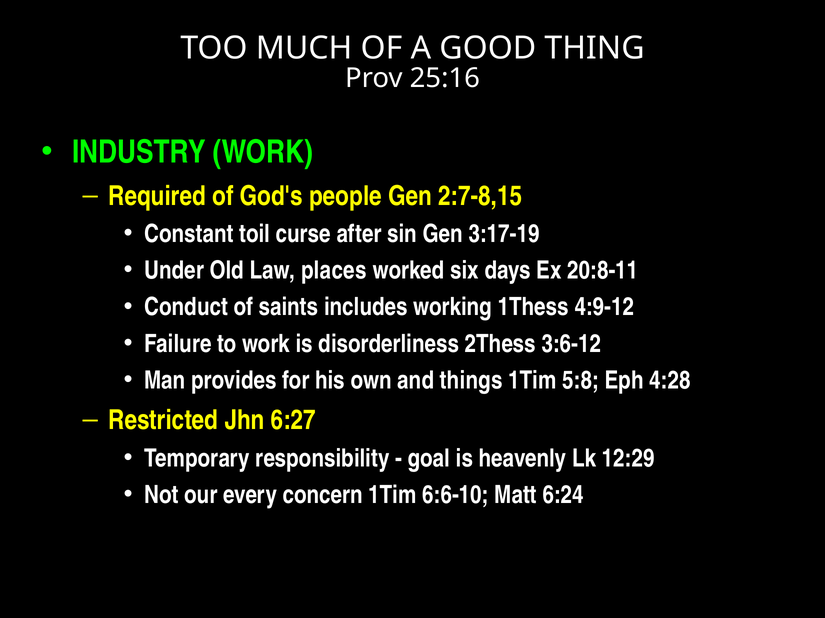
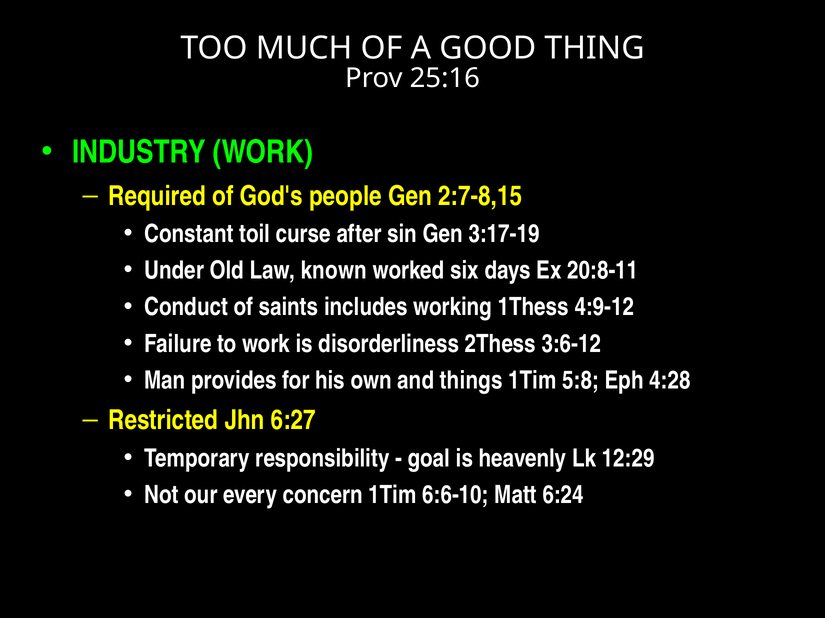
places: places -> known
